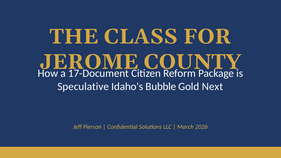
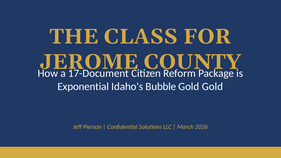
Speculative: Speculative -> Exponential
Gold Next: Next -> Gold
